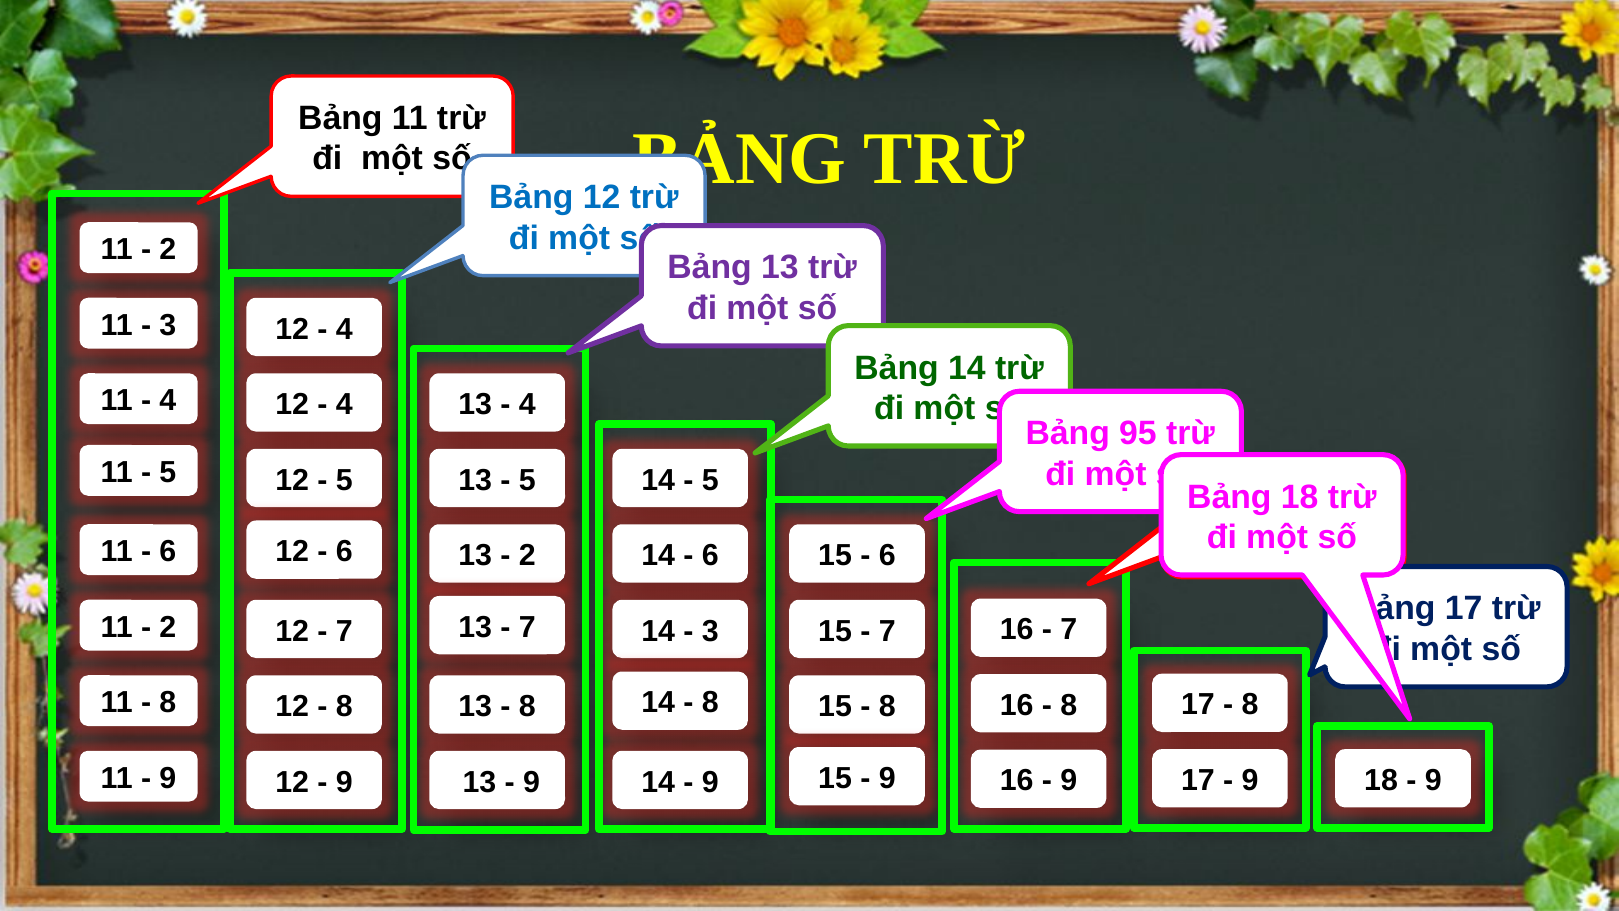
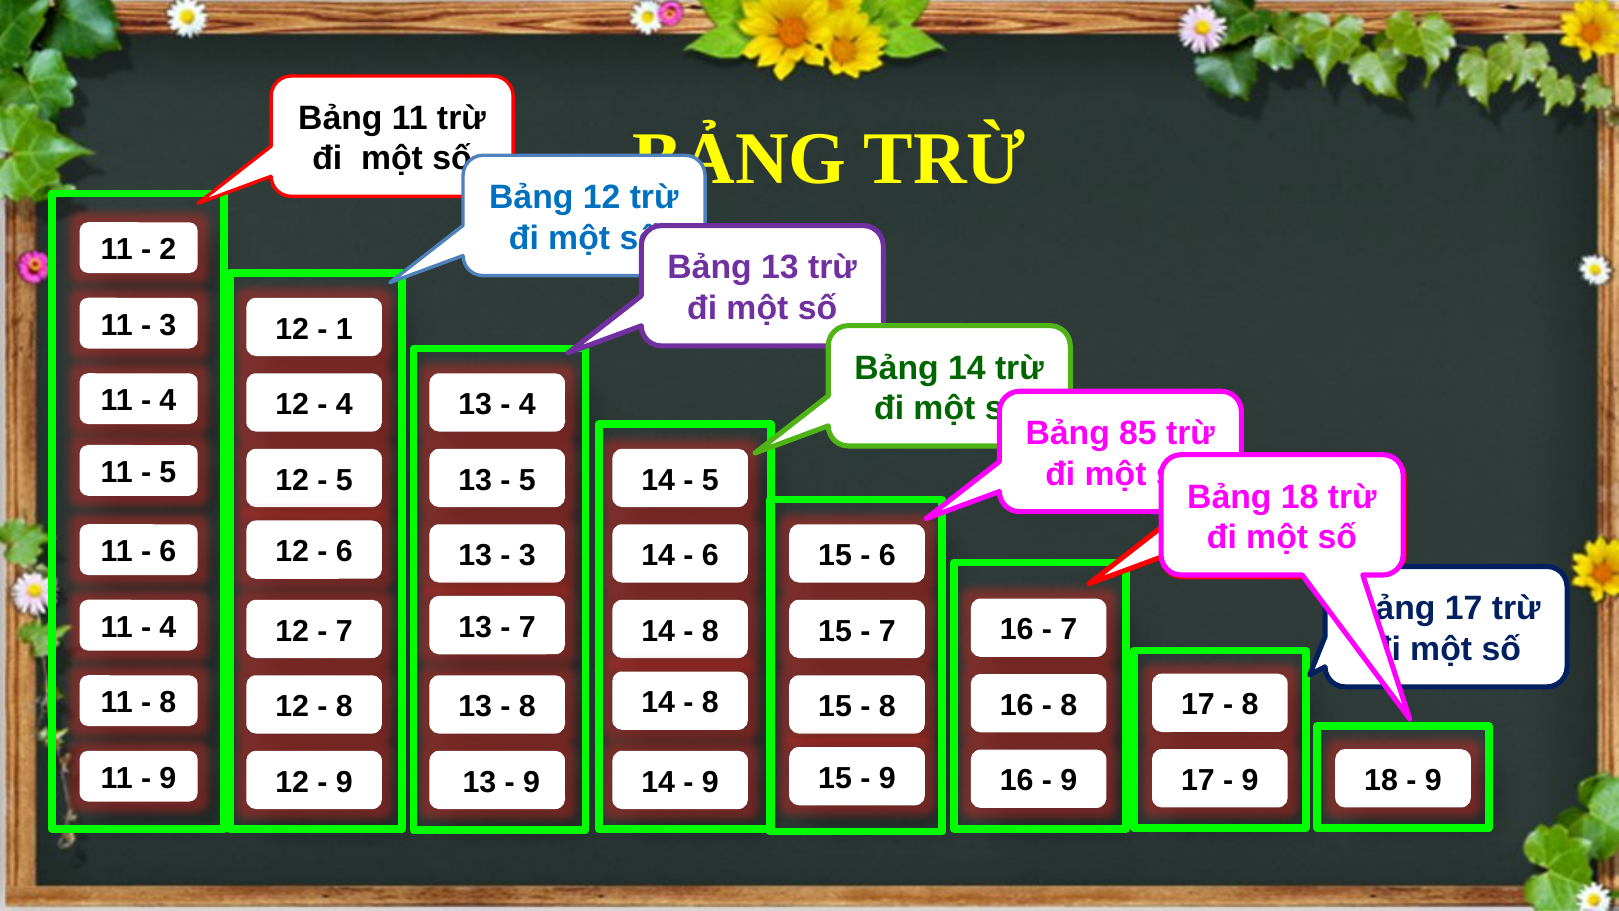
4 at (344, 329): 4 -> 1
95: 95 -> 85
2 at (527, 555): 2 -> 3
2 at (168, 627): 2 -> 4
3 at (710, 631): 3 -> 8
